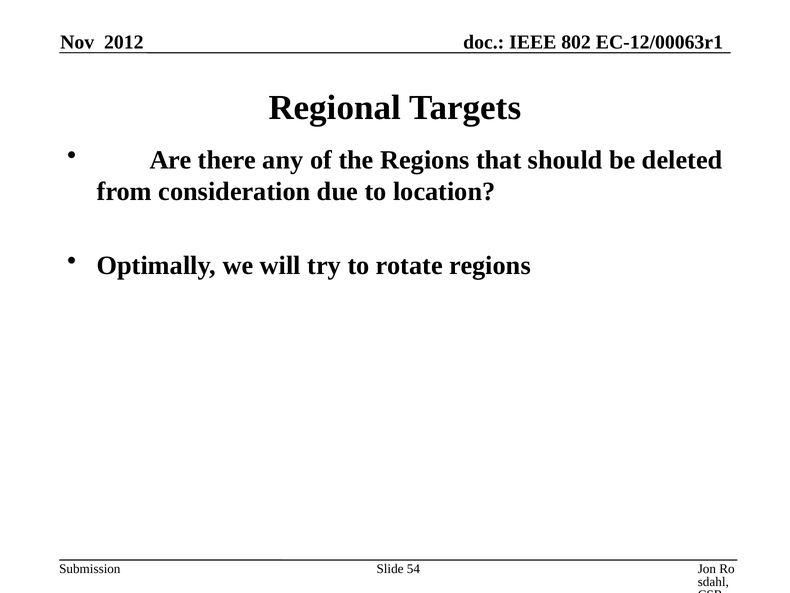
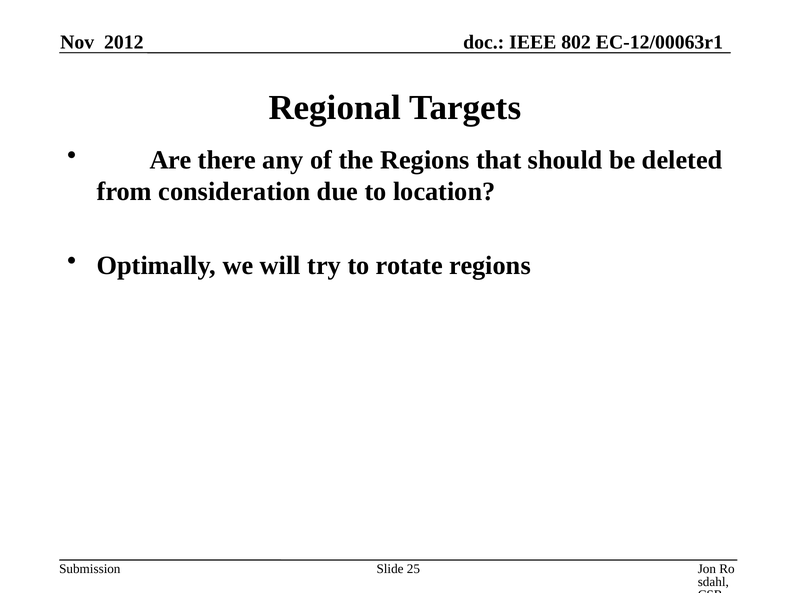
54: 54 -> 25
